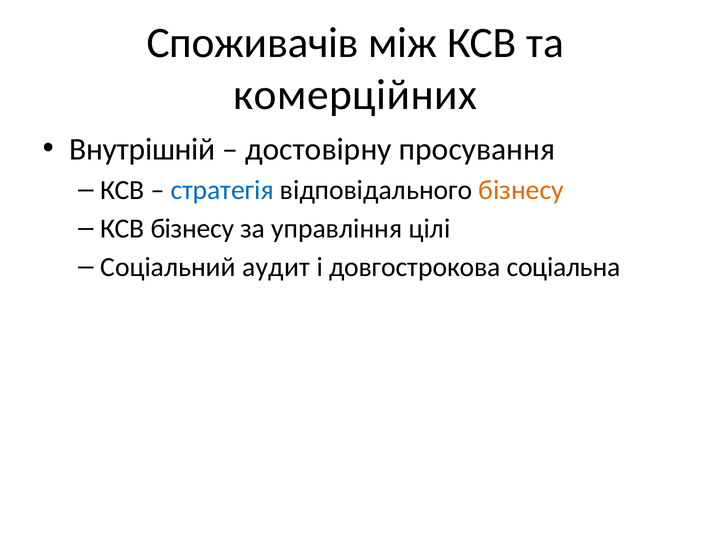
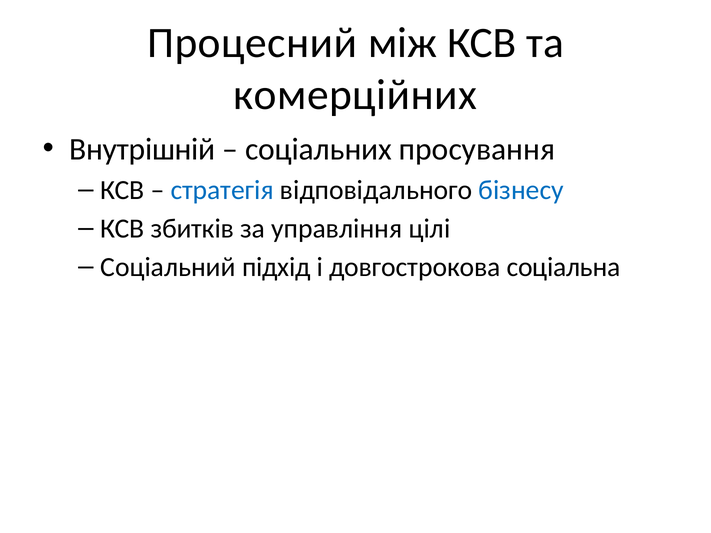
Споживачів: Споживачів -> Процесний
достовірну: достовірну -> соціальних
бізнесу at (521, 190) colour: orange -> blue
КСВ бізнесу: бізнесу -> збитків
аудит: аудит -> підхід
